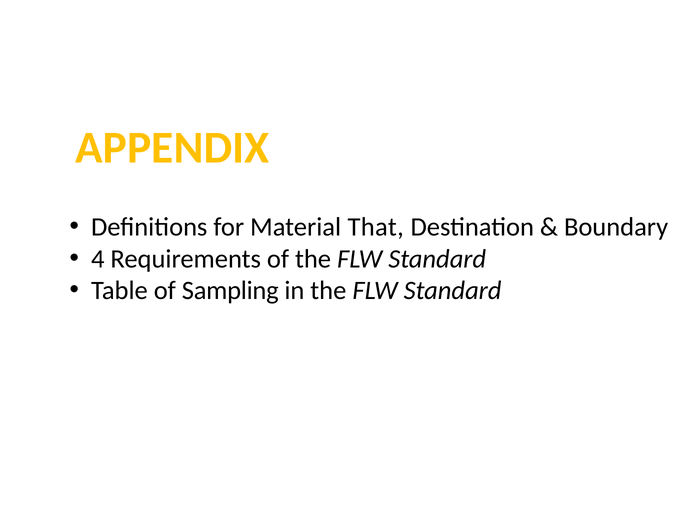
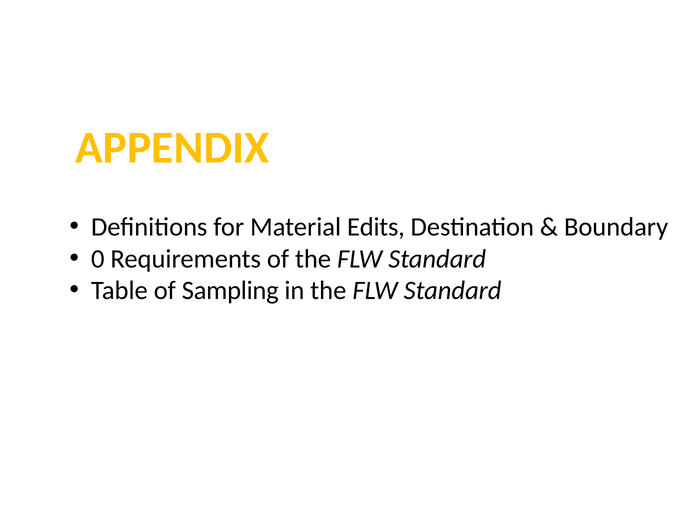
That: That -> Edits
4: 4 -> 0
